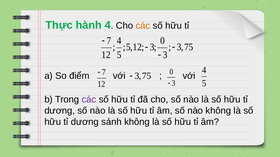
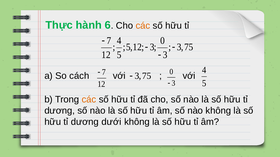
hành 4: 4 -> 6
điểm: điểm -> cách
các at (89, 100) colour: purple -> orange
sánh: sánh -> dưới
